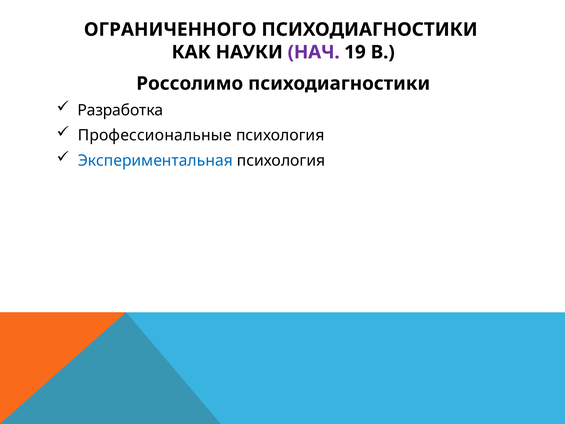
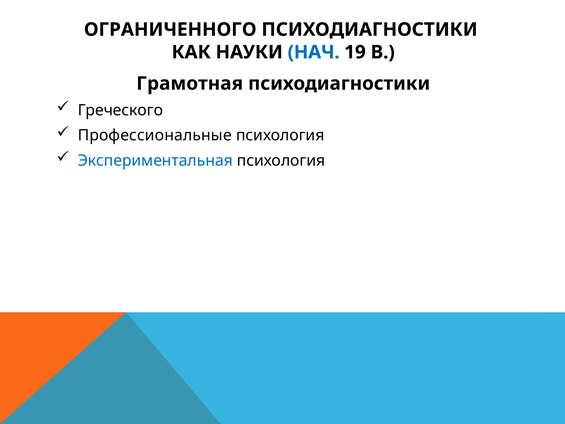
НАЧ colour: purple -> blue
Россолимо: Россолимо -> Грамотная
Разработка: Разработка -> Греческого
